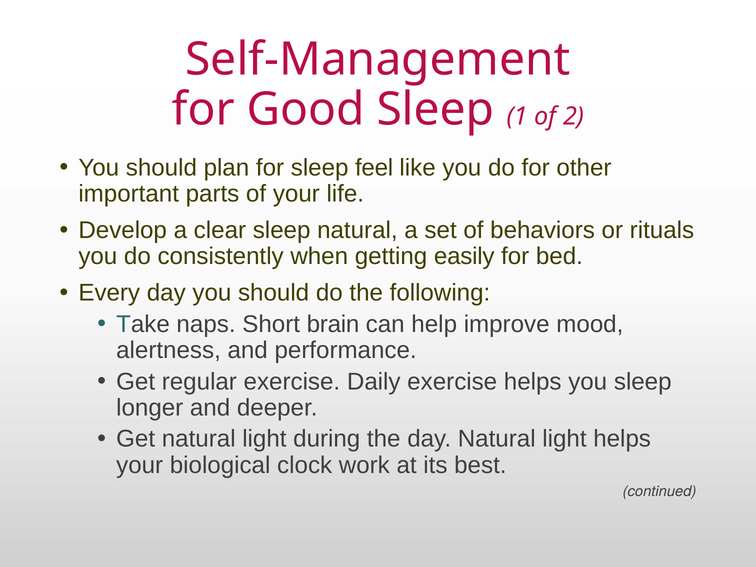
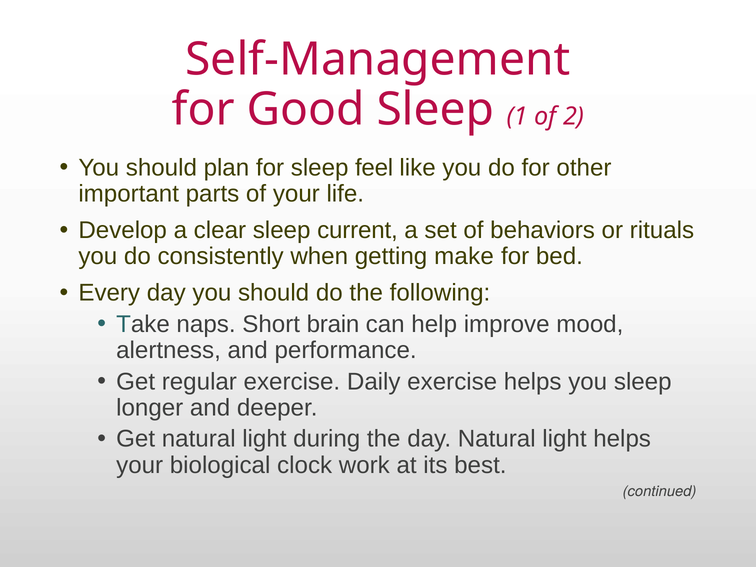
sleep natural: natural -> current
easily: easily -> make
